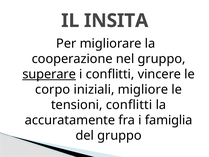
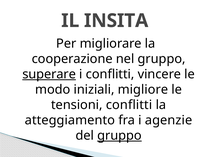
corpo: corpo -> modo
accuratamente: accuratamente -> atteggiamento
famiglia: famiglia -> agenzie
gruppo at (119, 135) underline: none -> present
